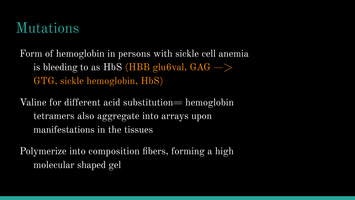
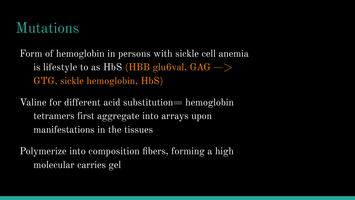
bleeding: bleeding -> lifestyle
also: also -> first
shaped: shaped -> carries
